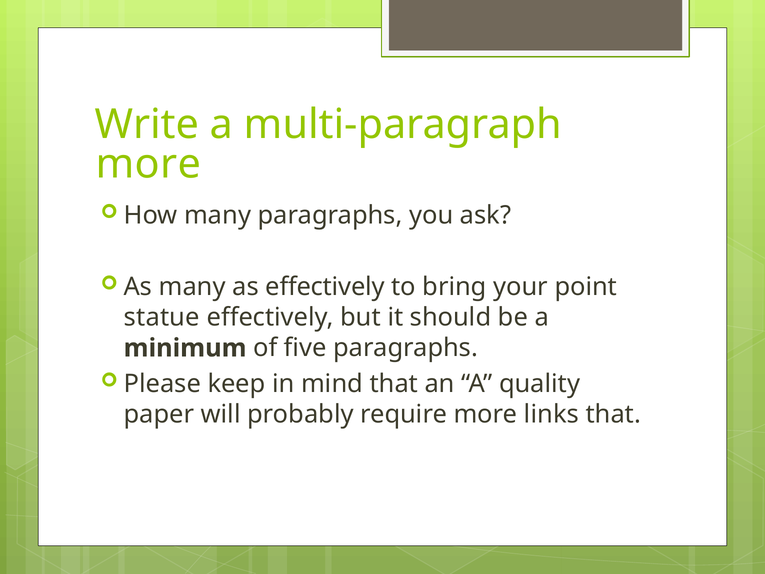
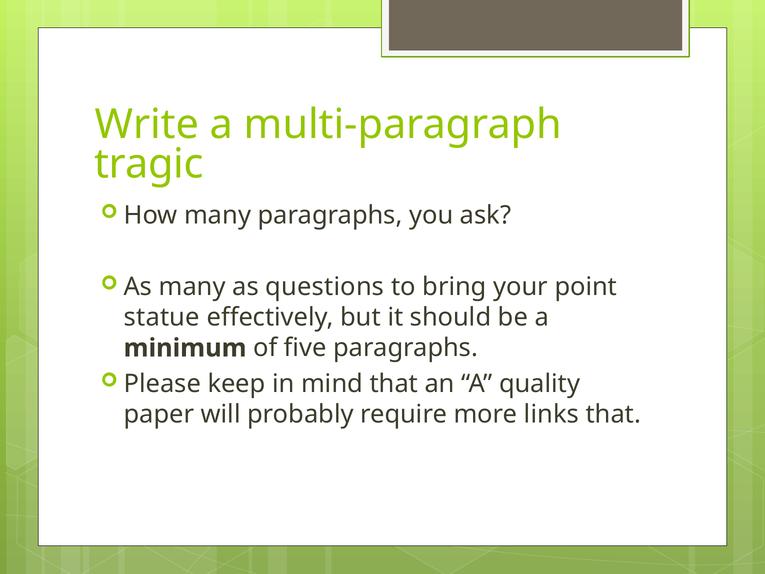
more at (148, 164): more -> tragic
as effectively: effectively -> questions
